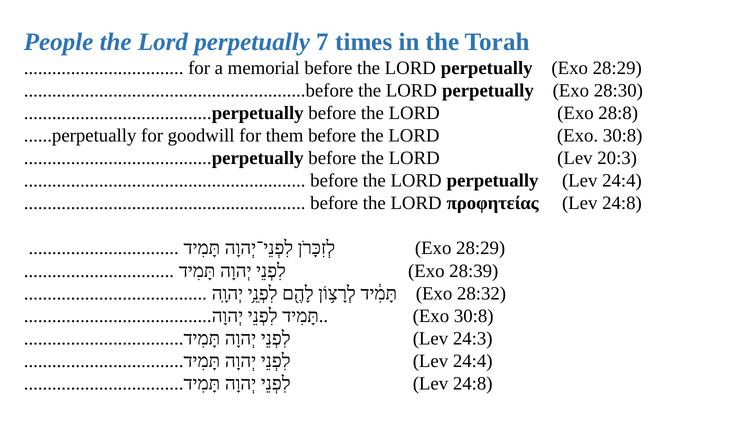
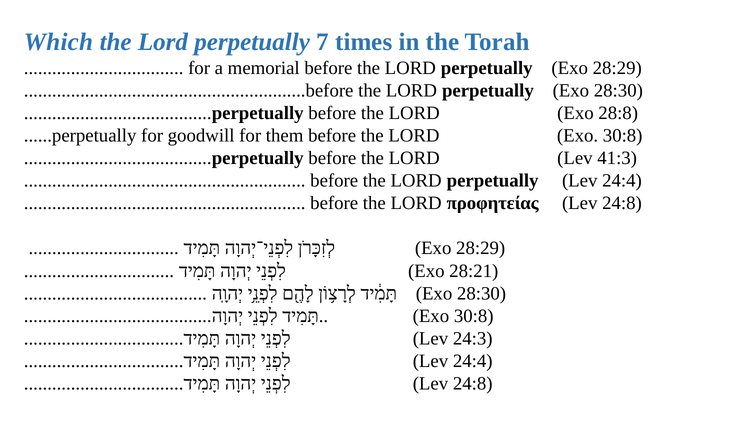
People: People -> Which
20:3: 20:3 -> 41:3
28:39: 28:39 -> 28:21
28:32 at (482, 293): 28:32 -> 28:30
